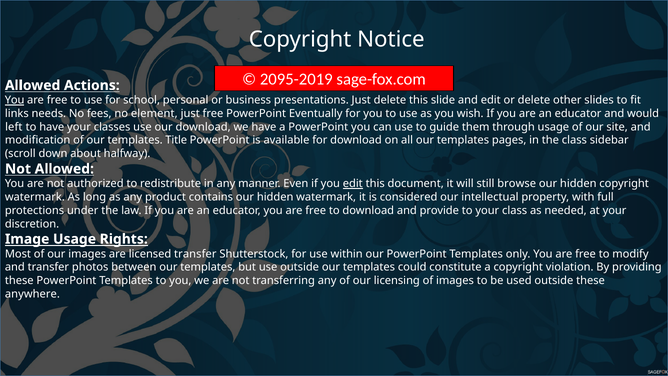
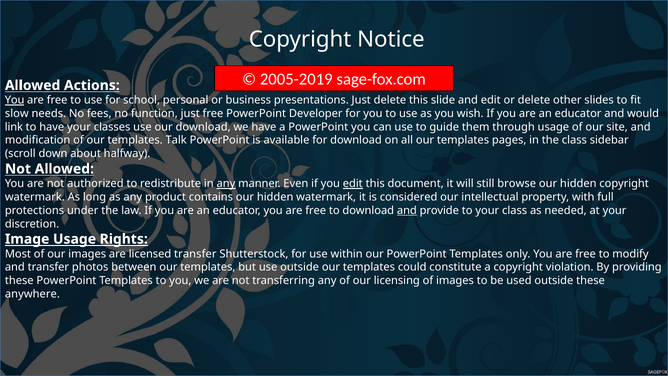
2095-2019: 2095-2019 -> 2005-2019
links: links -> slow
element: element -> function
Eventually: Eventually -> Developer
left: left -> link
Title: Title -> Talk
any at (226, 184) underline: none -> present
and at (407, 210) underline: none -> present
